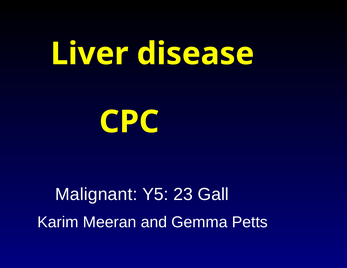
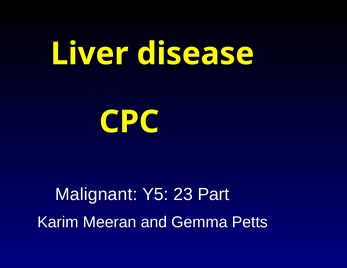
Gall: Gall -> Part
